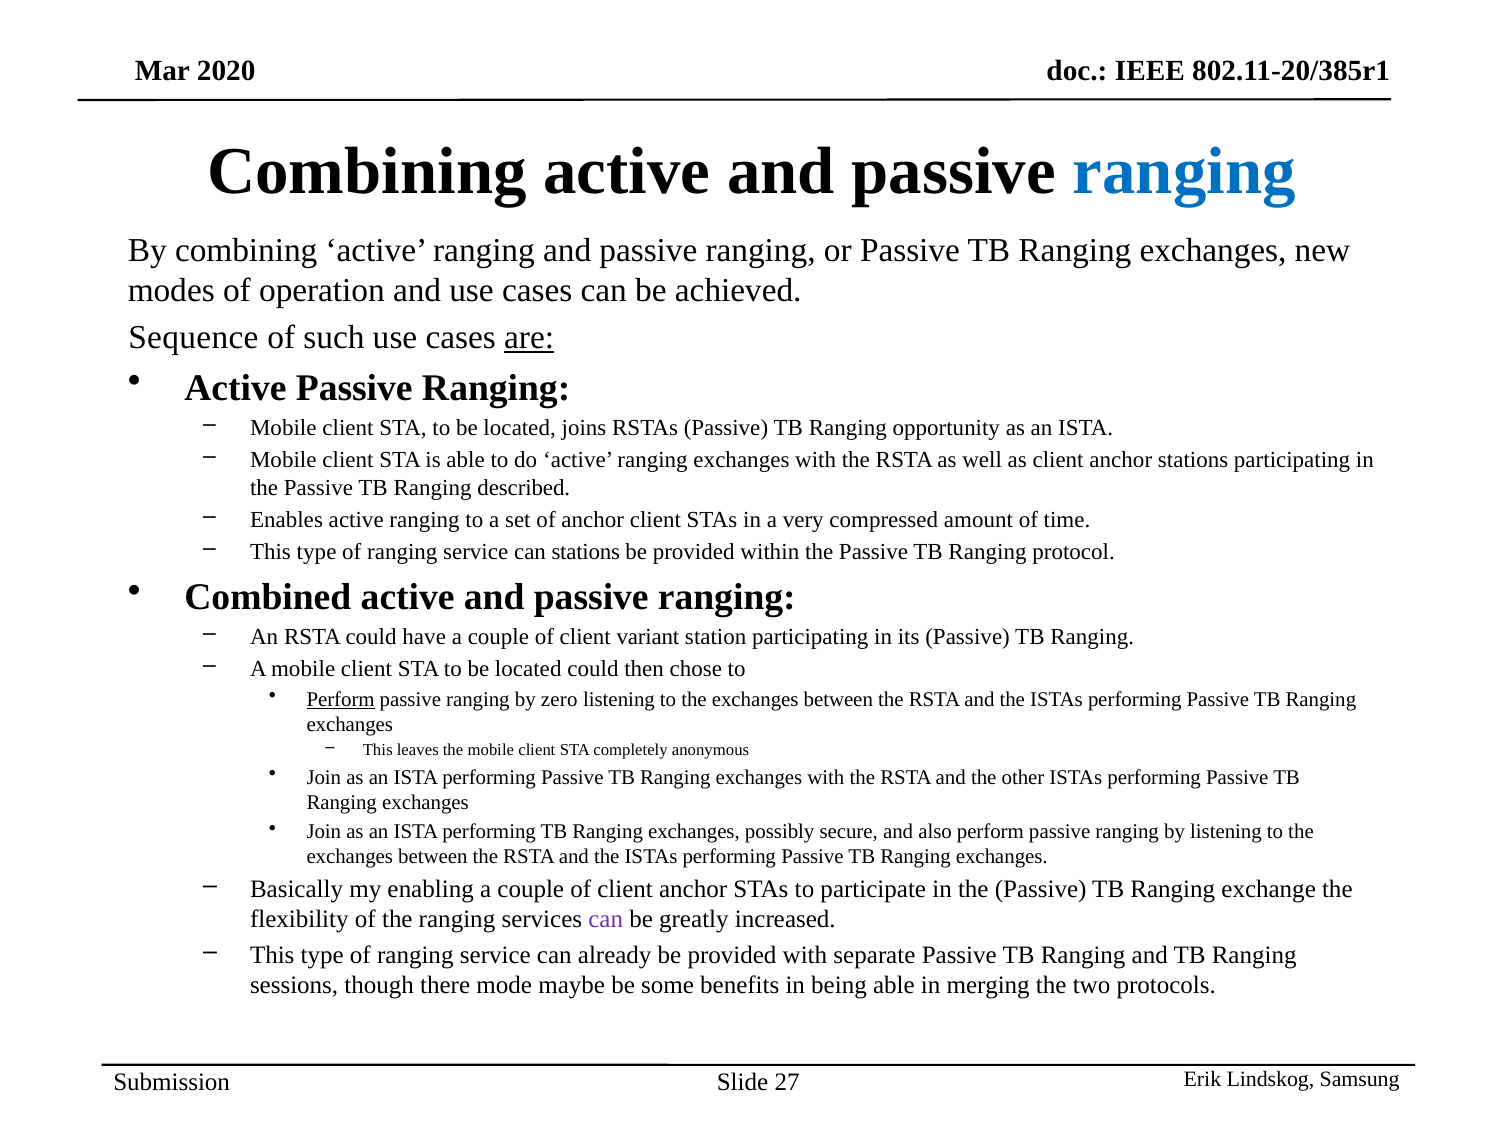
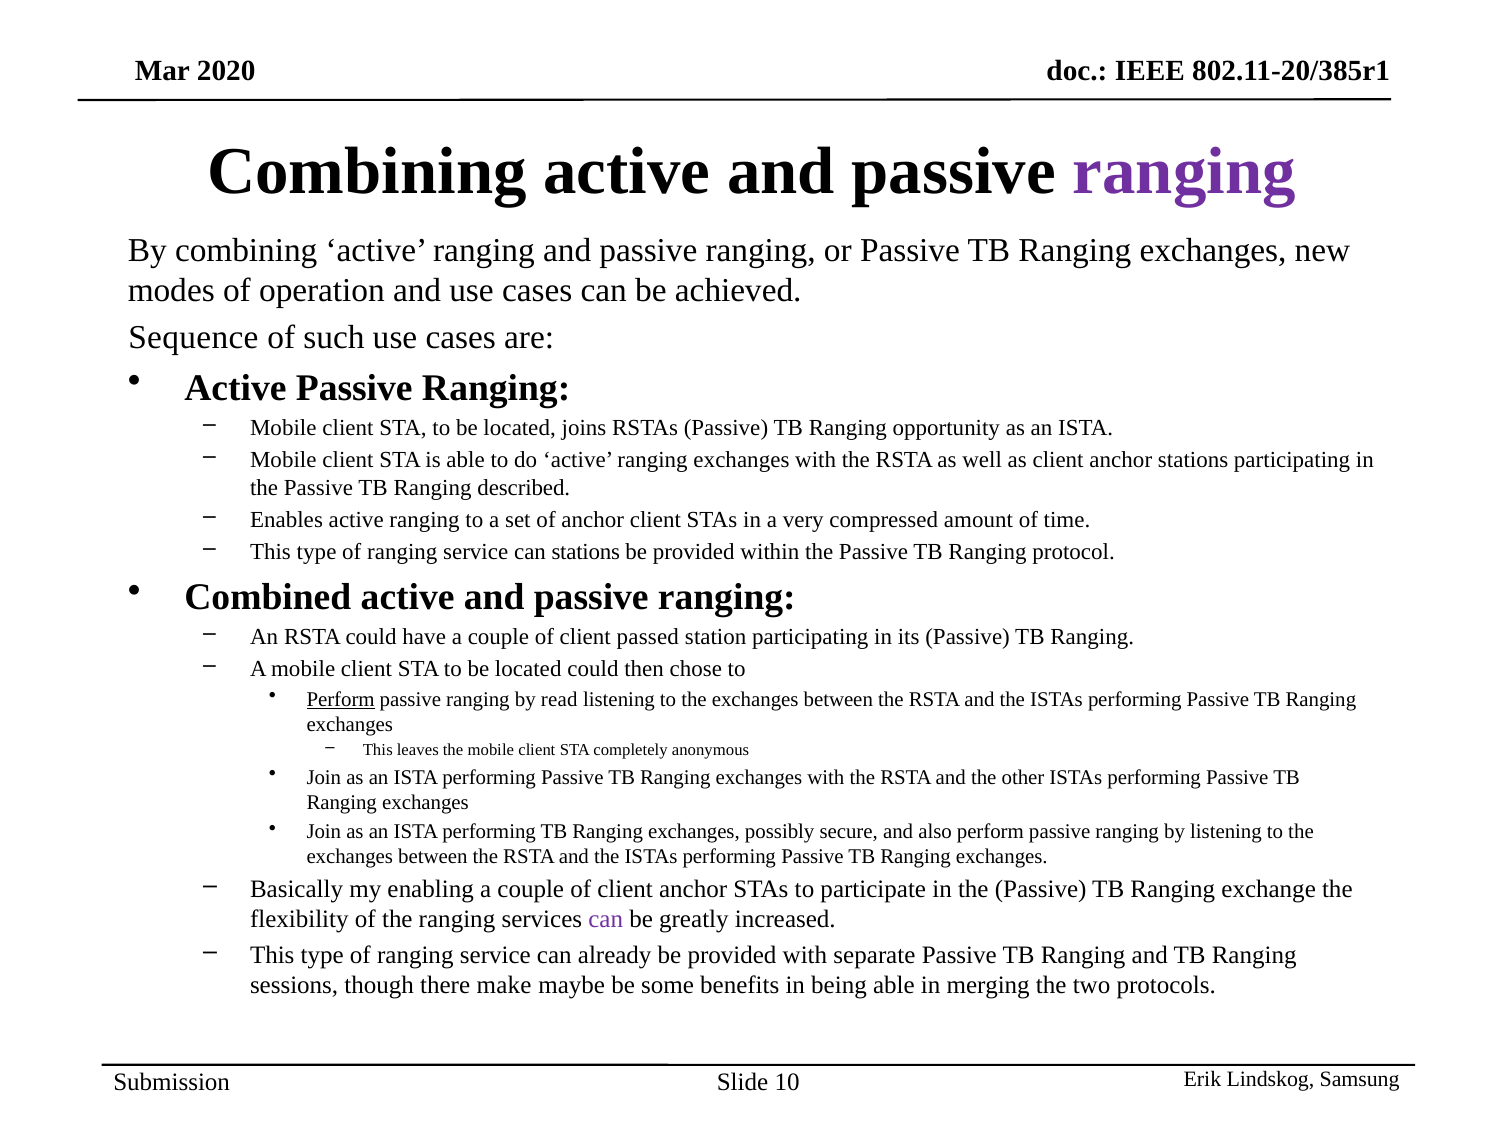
ranging at (1184, 171) colour: blue -> purple
are underline: present -> none
variant: variant -> passed
zero: zero -> read
mode: mode -> make
27: 27 -> 10
